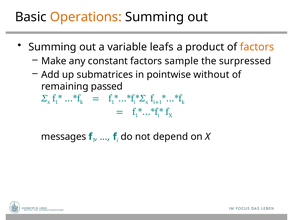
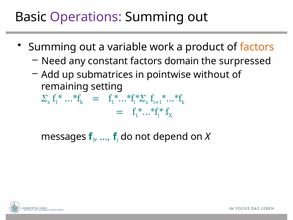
Operations colour: orange -> purple
leafs: leafs -> work
Make: Make -> Need
sample: sample -> domain
passed: passed -> setting
